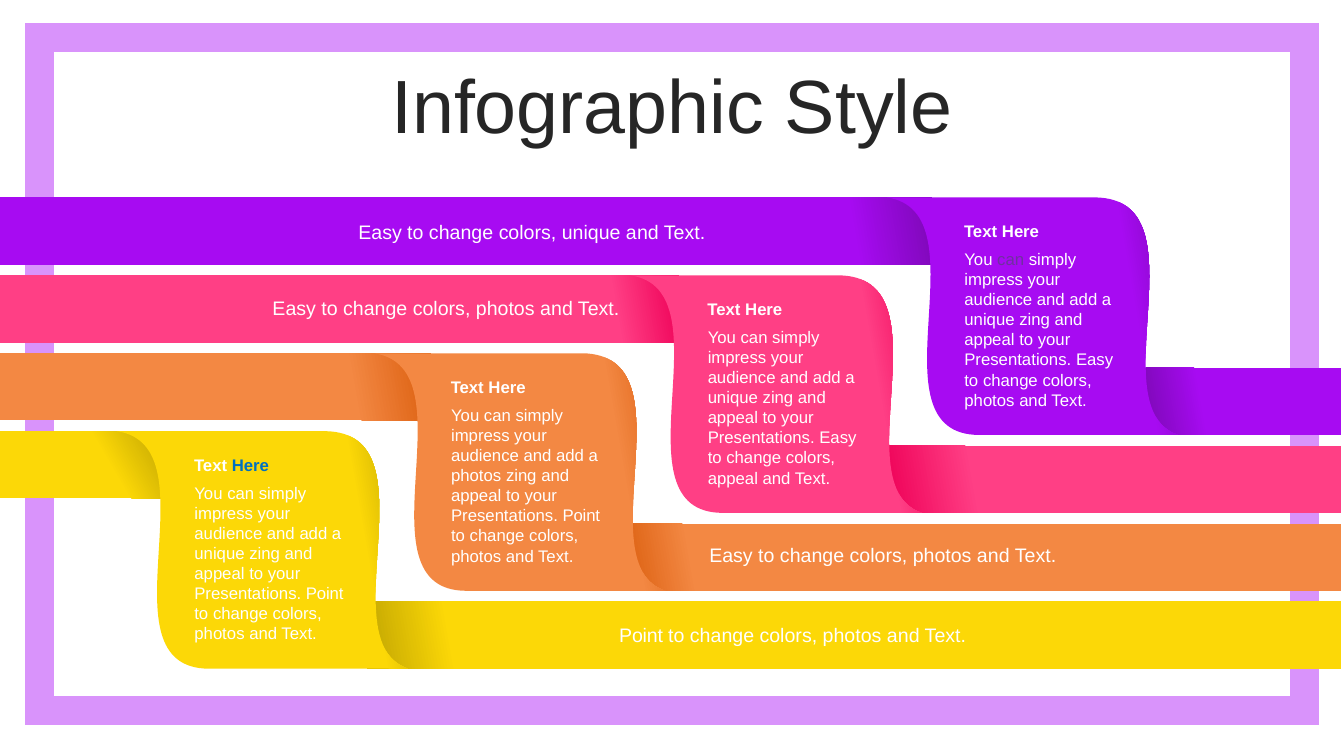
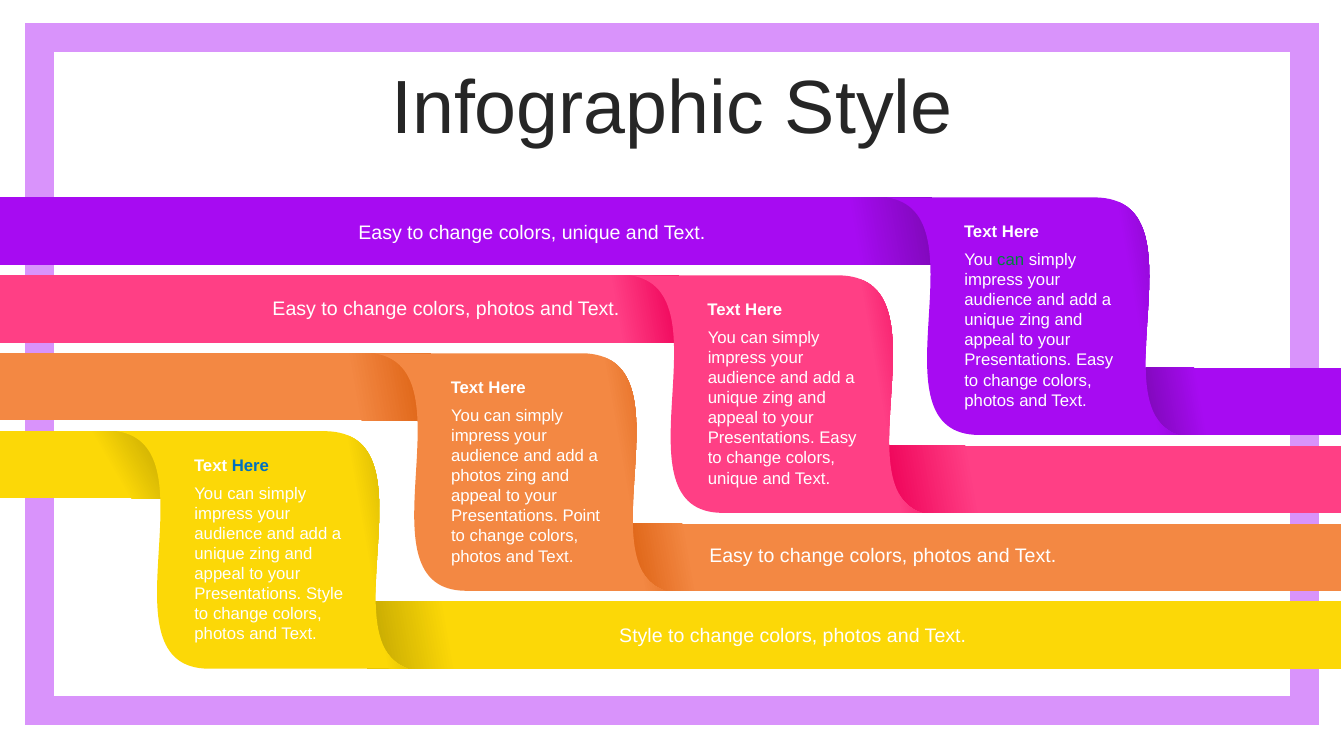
can at (1011, 260) colour: purple -> green
appeal at (733, 479): appeal -> unique
Point at (325, 594): Point -> Style
Point at (641, 636): Point -> Style
